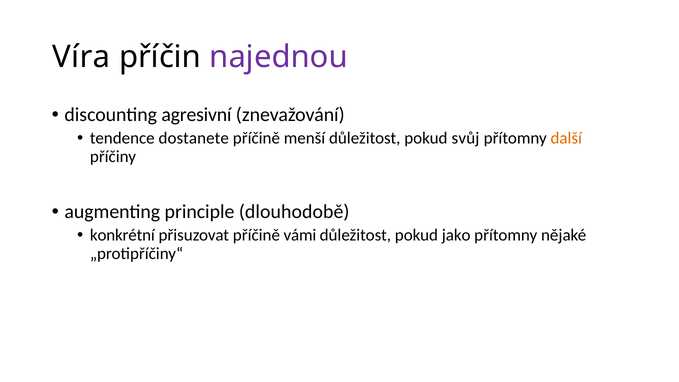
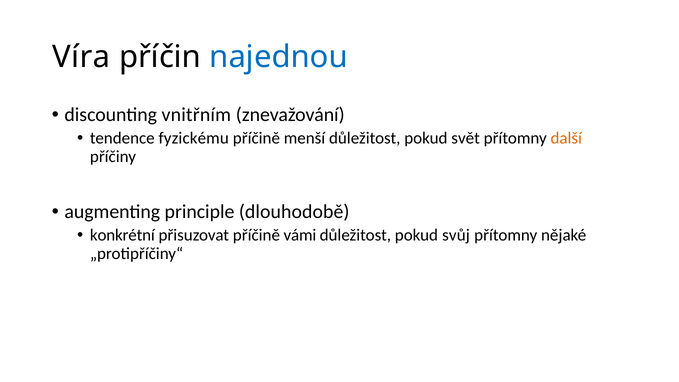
najednou colour: purple -> blue
agresivní: agresivní -> vnitřním
dostanete: dostanete -> fyzickému
svůj: svůj -> svět
jako: jako -> svůj
